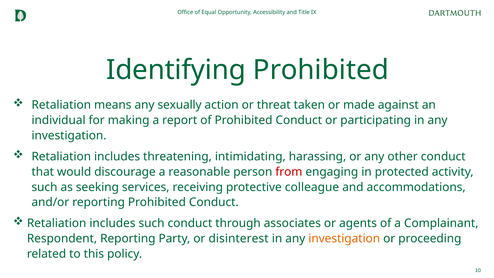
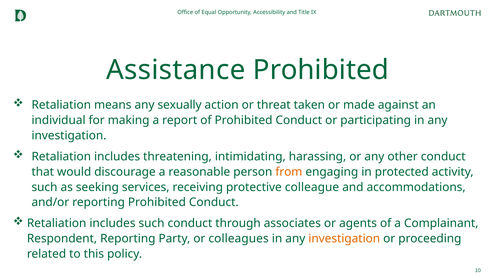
Identifying: Identifying -> Assistance
from colour: red -> orange
disinterest: disinterest -> colleagues
